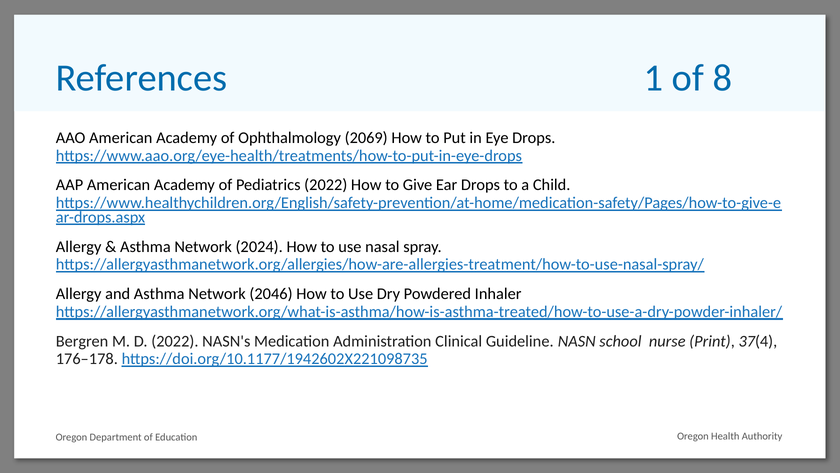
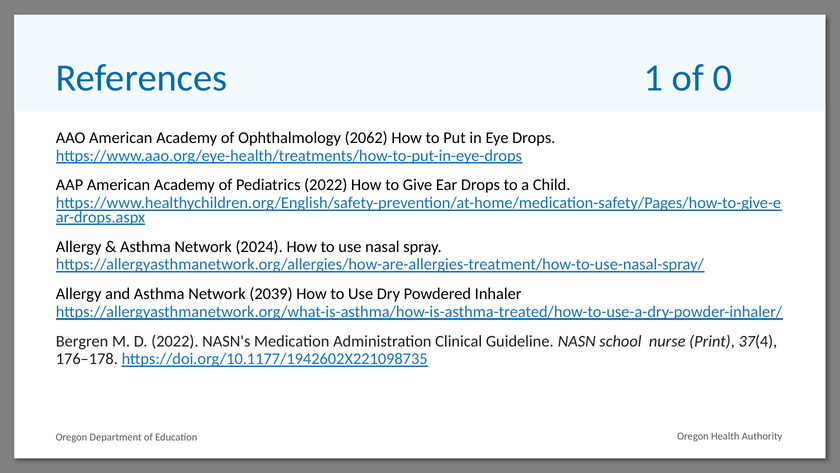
8: 8 -> 0
2069: 2069 -> 2062
2046: 2046 -> 2039
